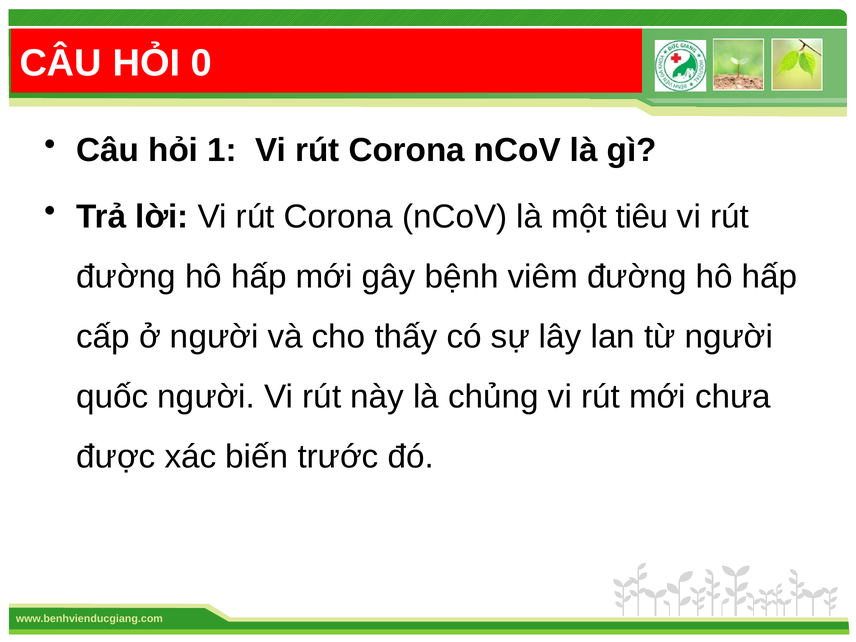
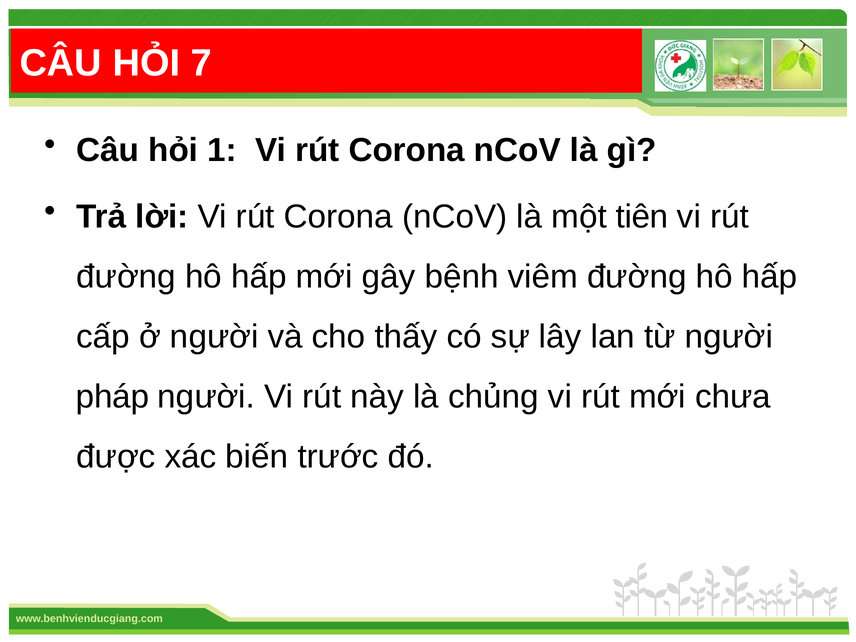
0: 0 -> 7
tiêu: tiêu -> tiên
quốc: quốc -> pháp
